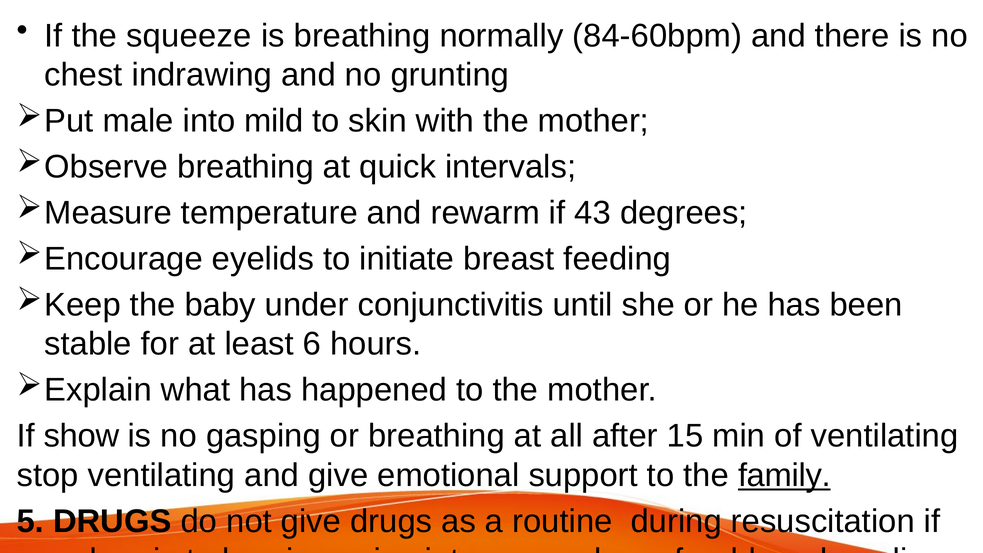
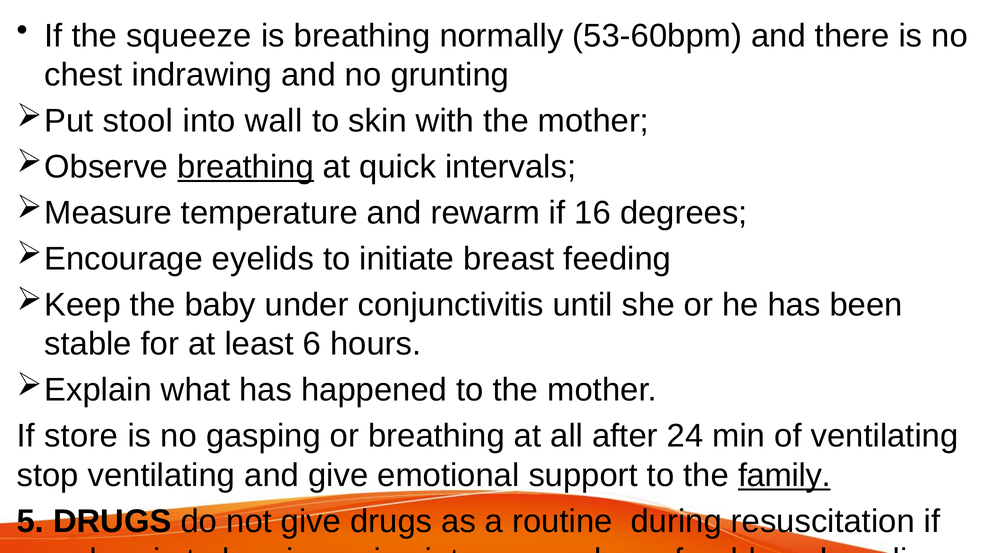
84-60bpm: 84-60bpm -> 53-60bpm
male: male -> stool
mild: mild -> wall
breathing at (246, 167) underline: none -> present
43: 43 -> 16
show: show -> store
15: 15 -> 24
